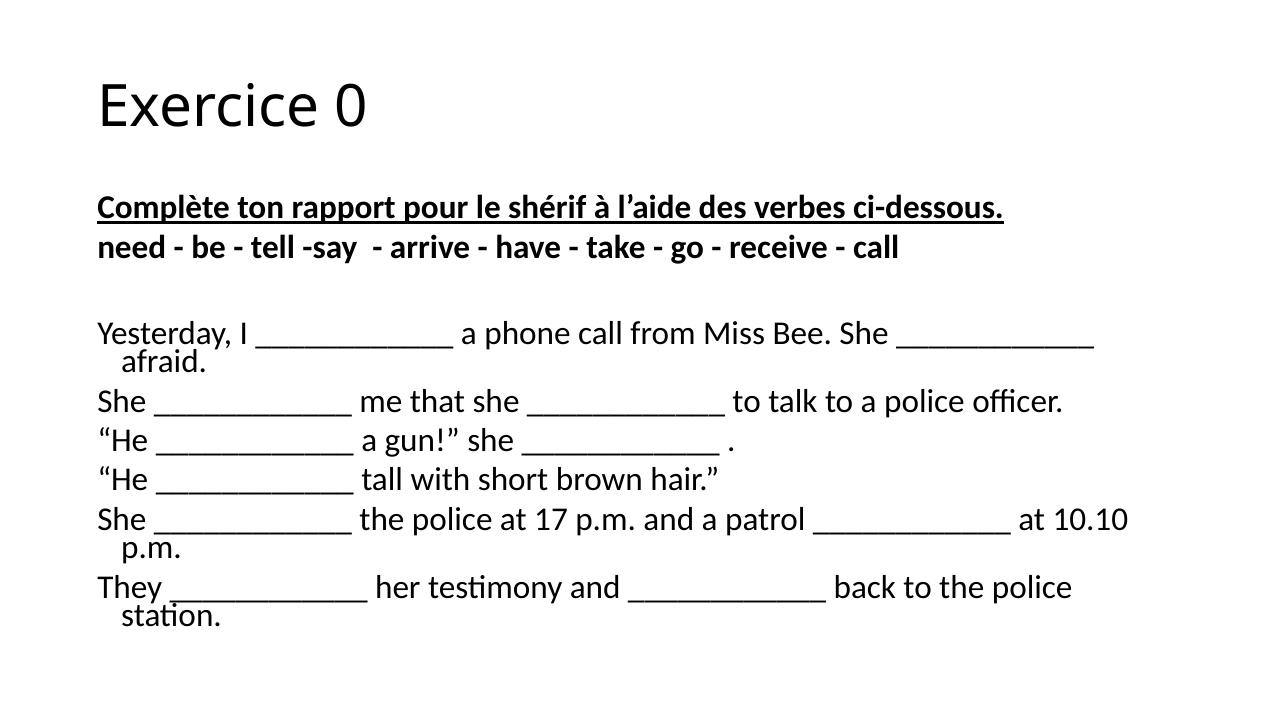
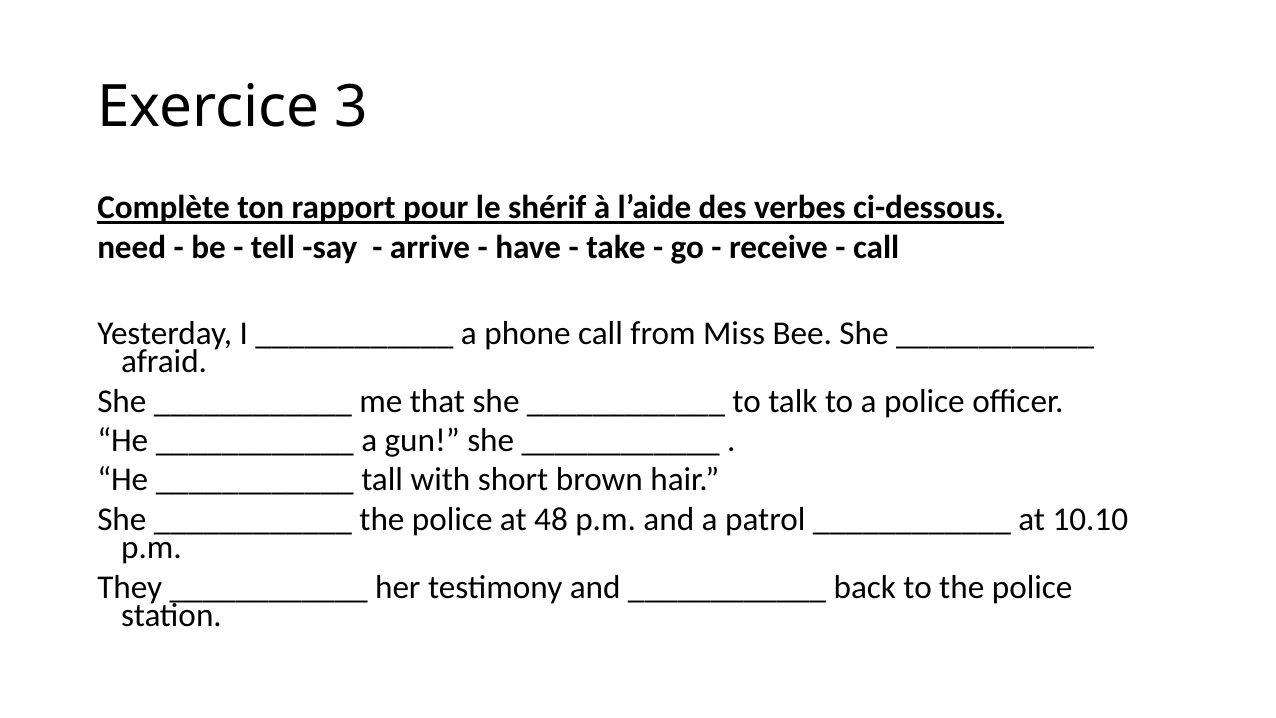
0: 0 -> 3
17: 17 -> 48
